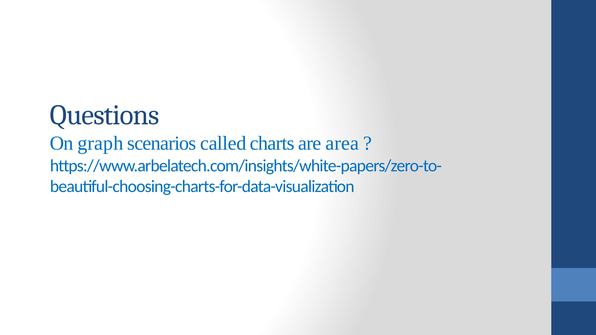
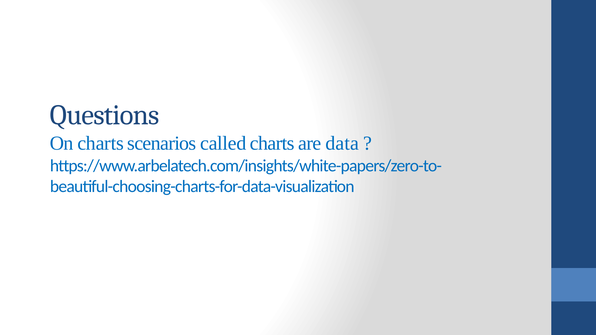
On graph: graph -> charts
area: area -> data
